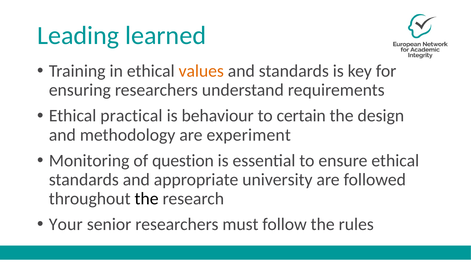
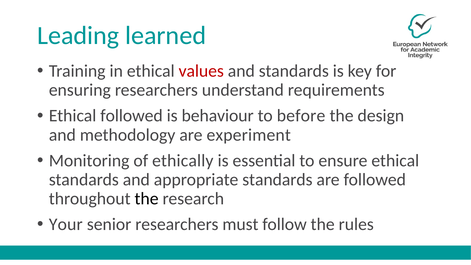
values colour: orange -> red
Ethical practical: practical -> followed
certain: certain -> before
question: question -> ethically
appropriate university: university -> standards
